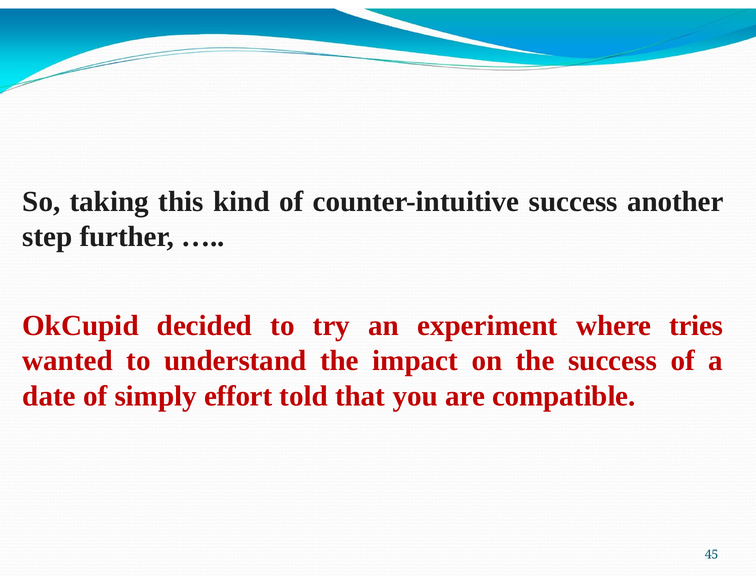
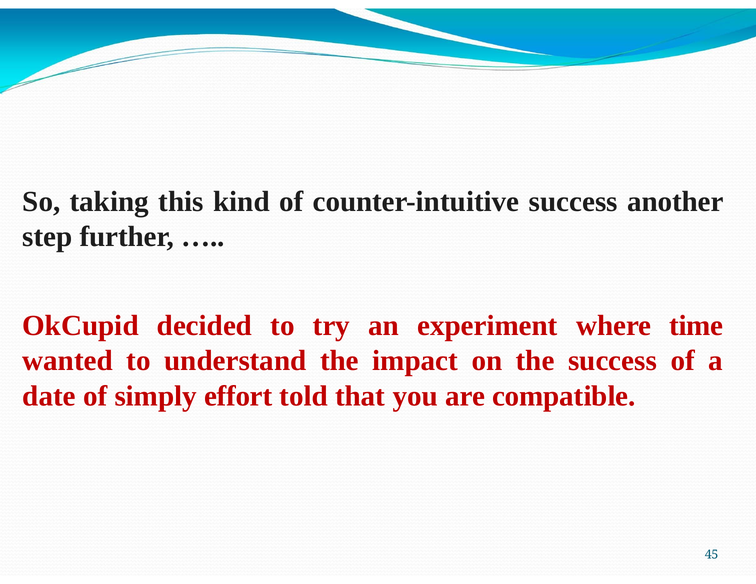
tries: tries -> time
